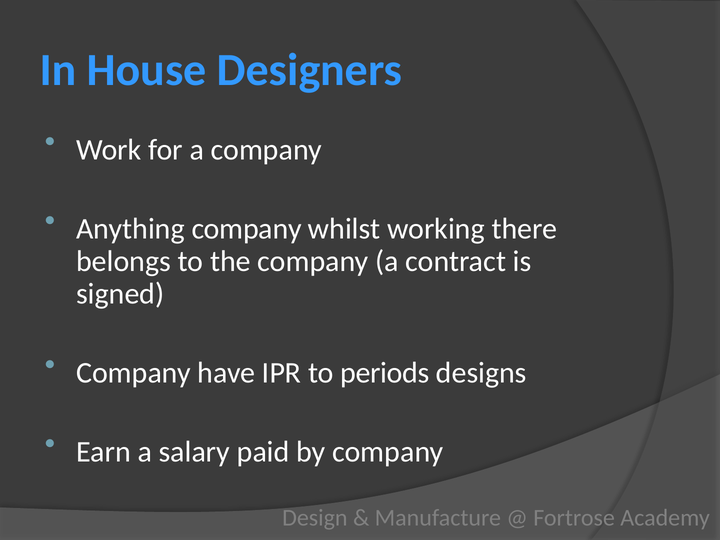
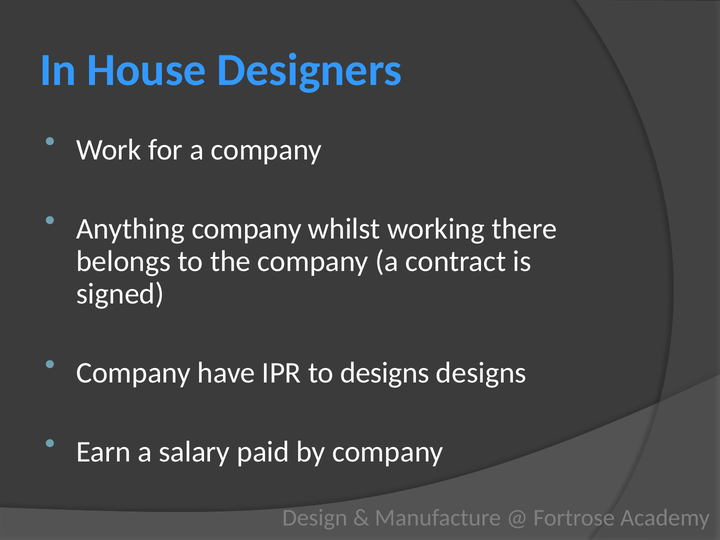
to periods: periods -> designs
